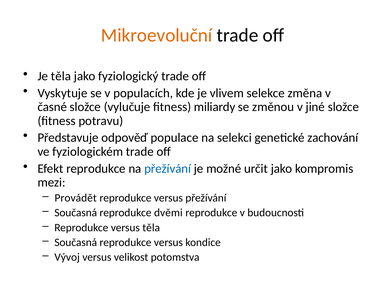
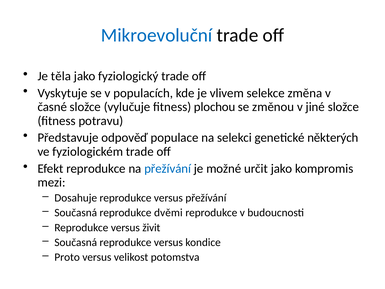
Mikroevoluční colour: orange -> blue
miliardy: miliardy -> plochou
zachování: zachování -> některých
Provádět: Provádět -> Dosahuje
versus těla: těla -> živit
Vývoj: Vývoj -> Proto
